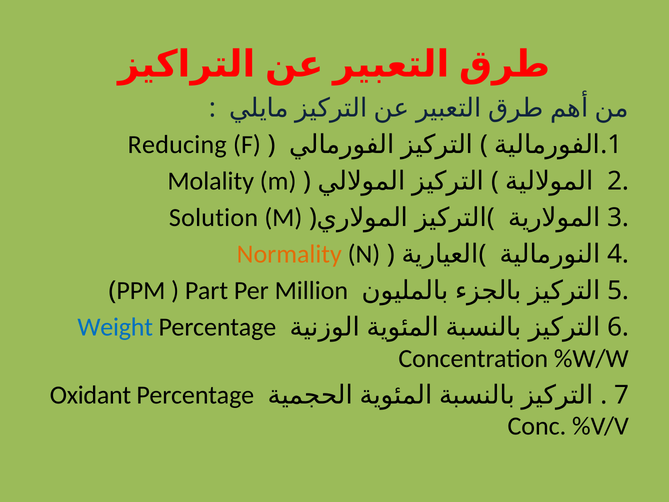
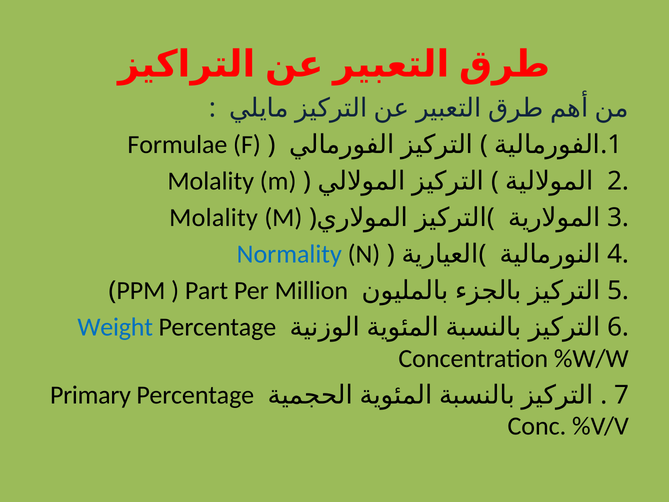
Reducing: Reducing -> Formulae
Solution at (214, 218): Solution -> Molality
Normality colour: orange -> blue
Oxidant: Oxidant -> Primary
